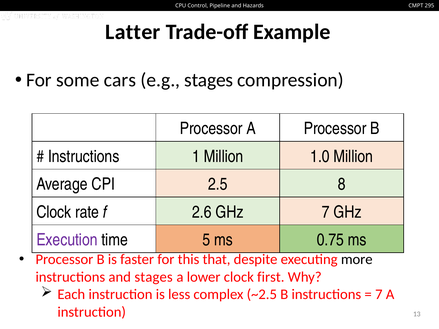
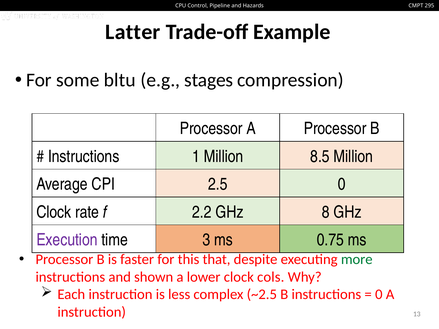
cars: cars -> bltu
1.0: 1.0 -> 8.5
2.5 8: 8 -> 0
2.6: 2.6 -> 2.2
GHz 7: 7 -> 8
5: 5 -> 3
more colour: black -> green
and stages: stages -> shown
first: first -> cols
7 at (379, 295): 7 -> 0
